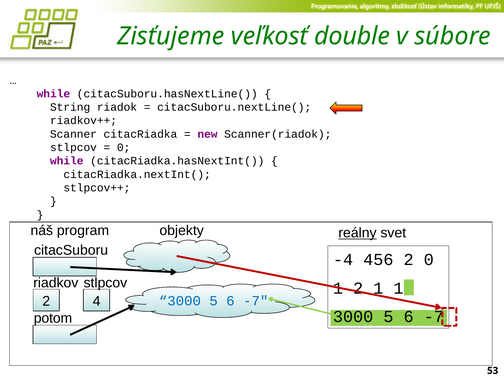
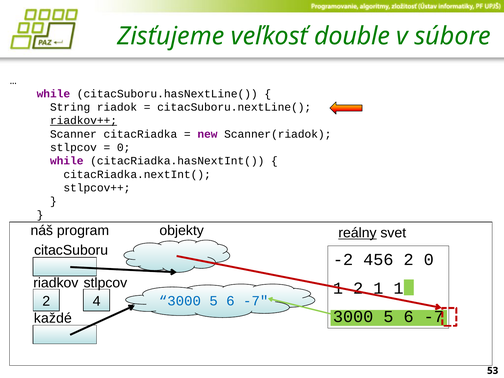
riadkov++ underline: none -> present
-4: -4 -> -2
potom: potom -> každé
